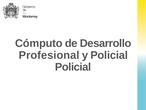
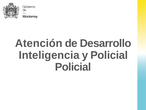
Cómputo: Cómputo -> Atención
Profesional: Profesional -> Inteligencia
